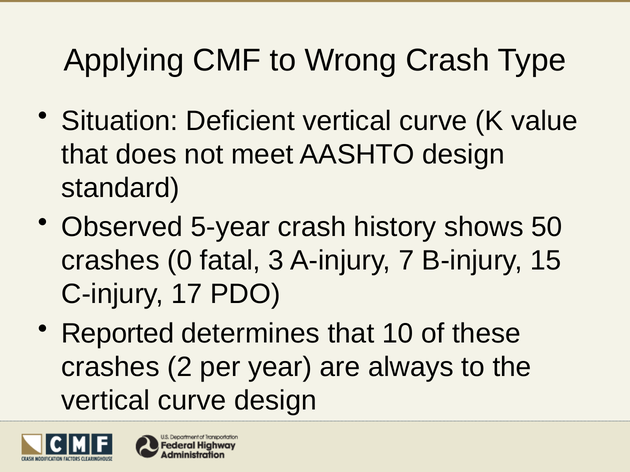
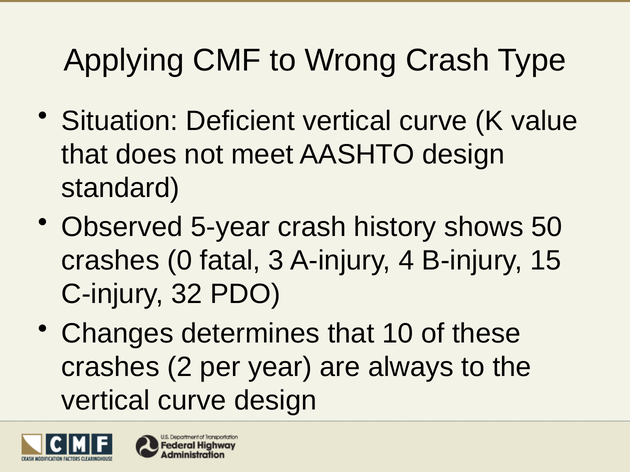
7: 7 -> 4
17: 17 -> 32
Reported: Reported -> Changes
